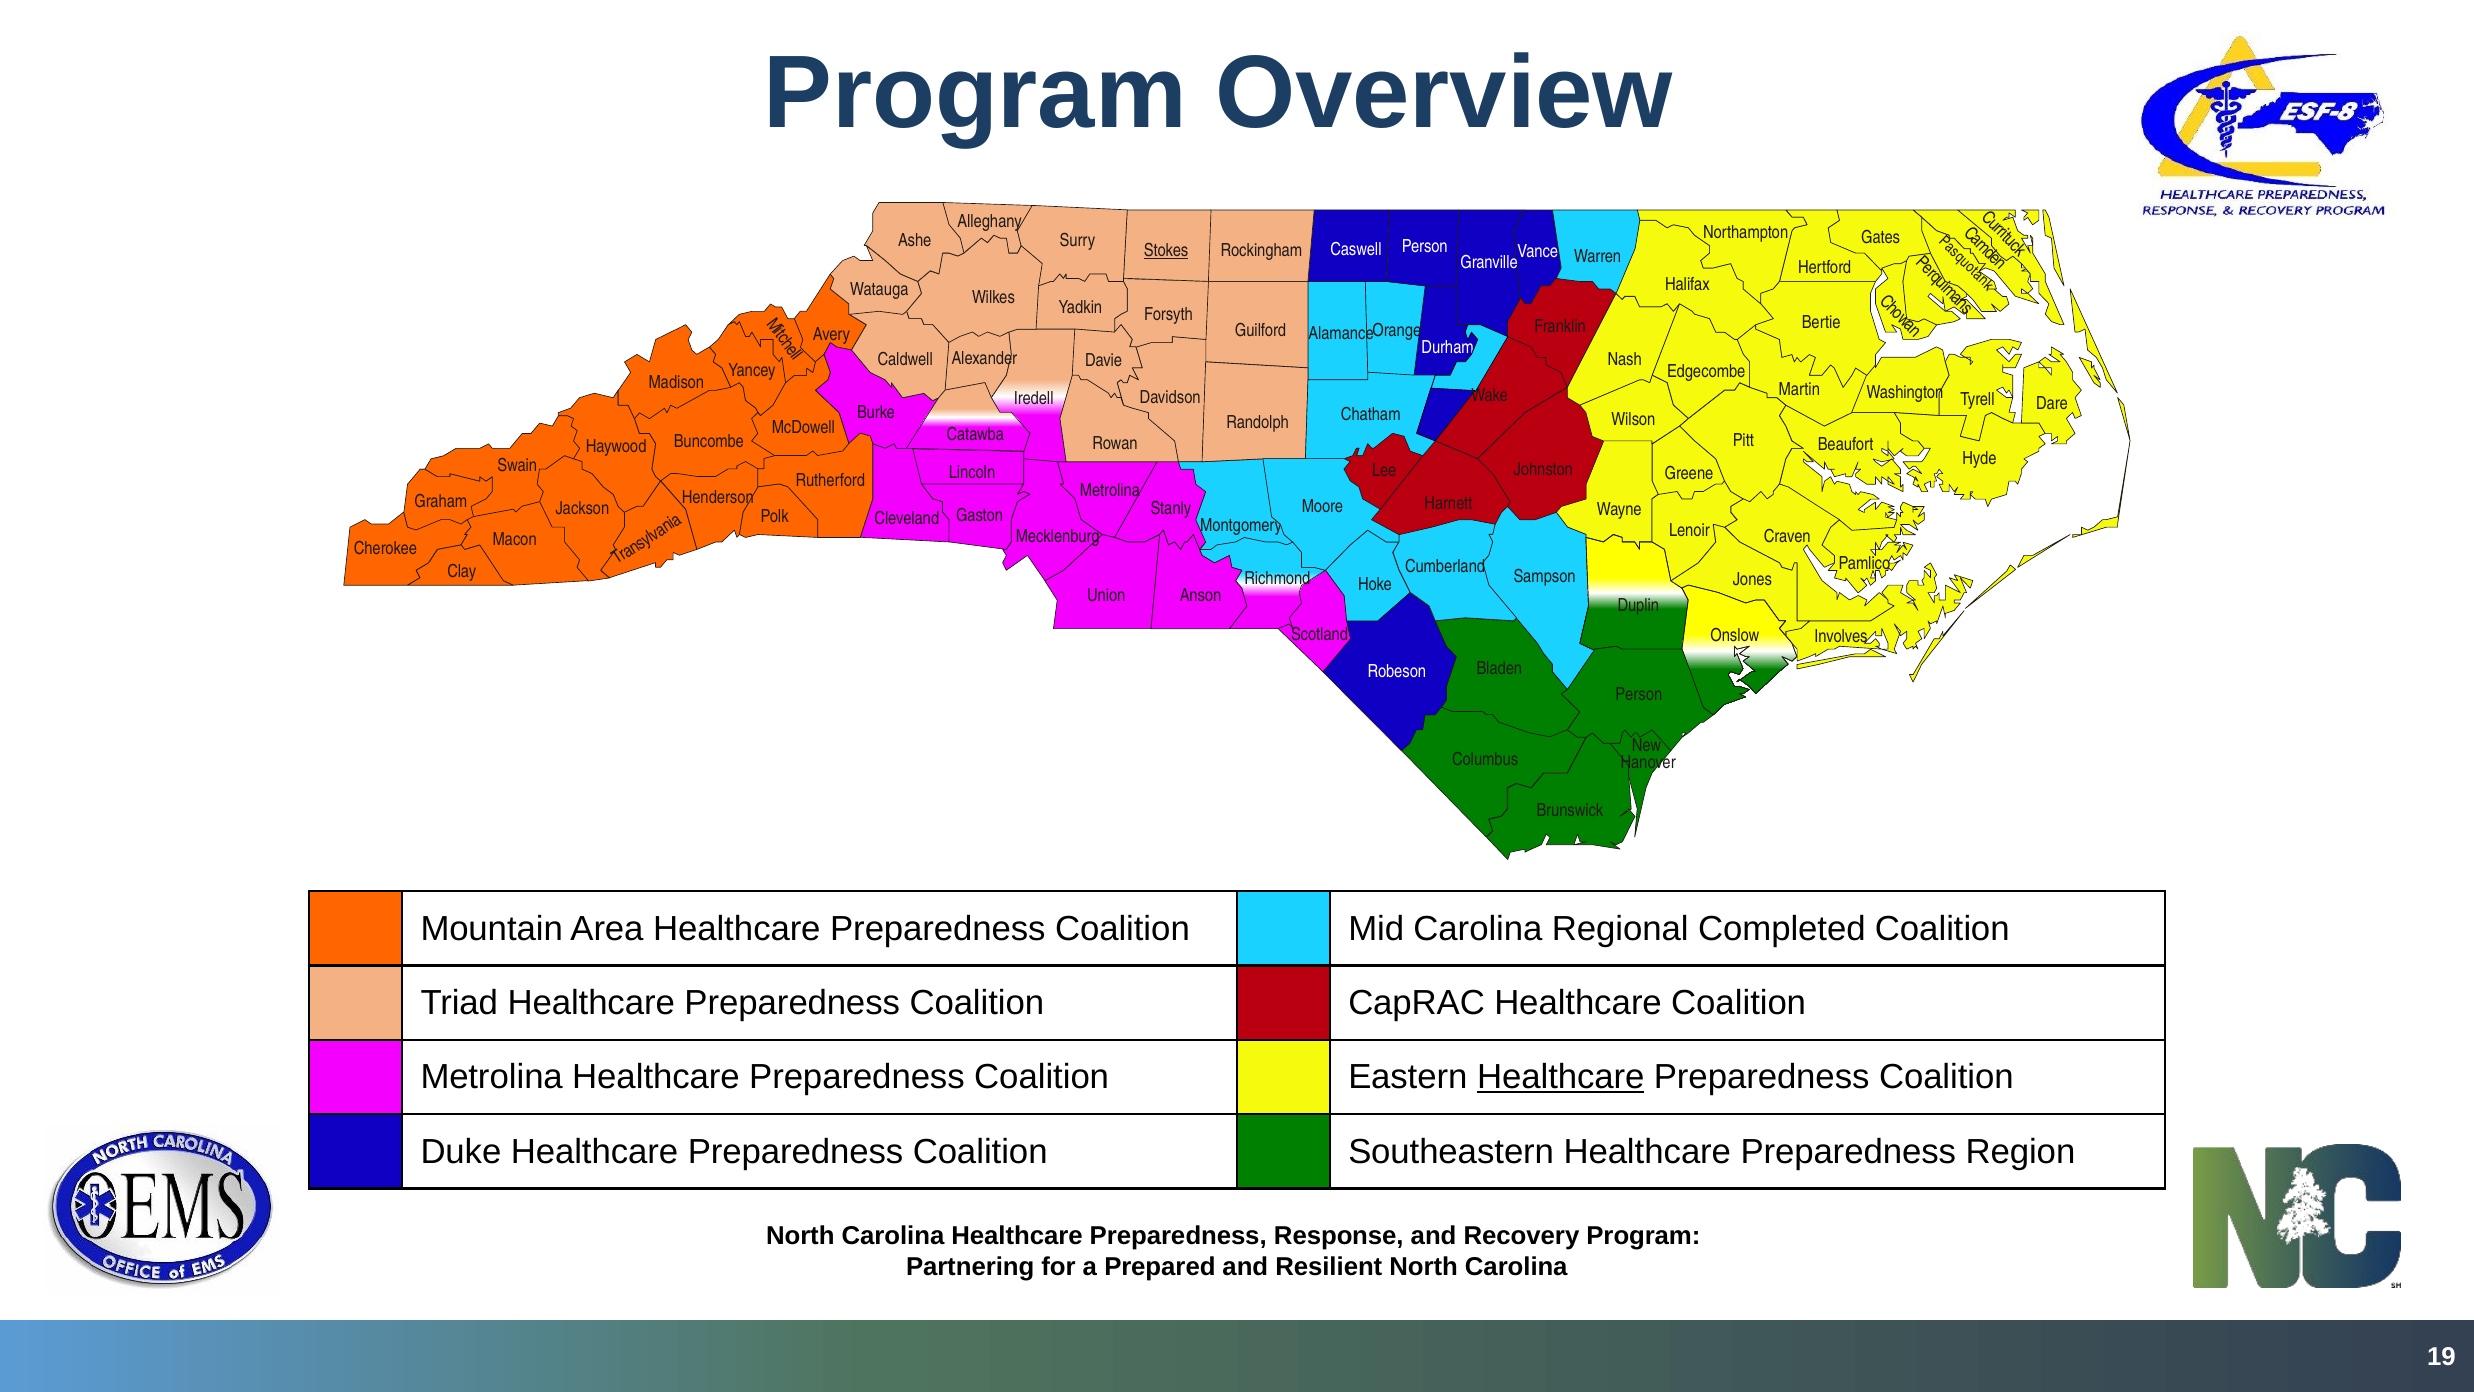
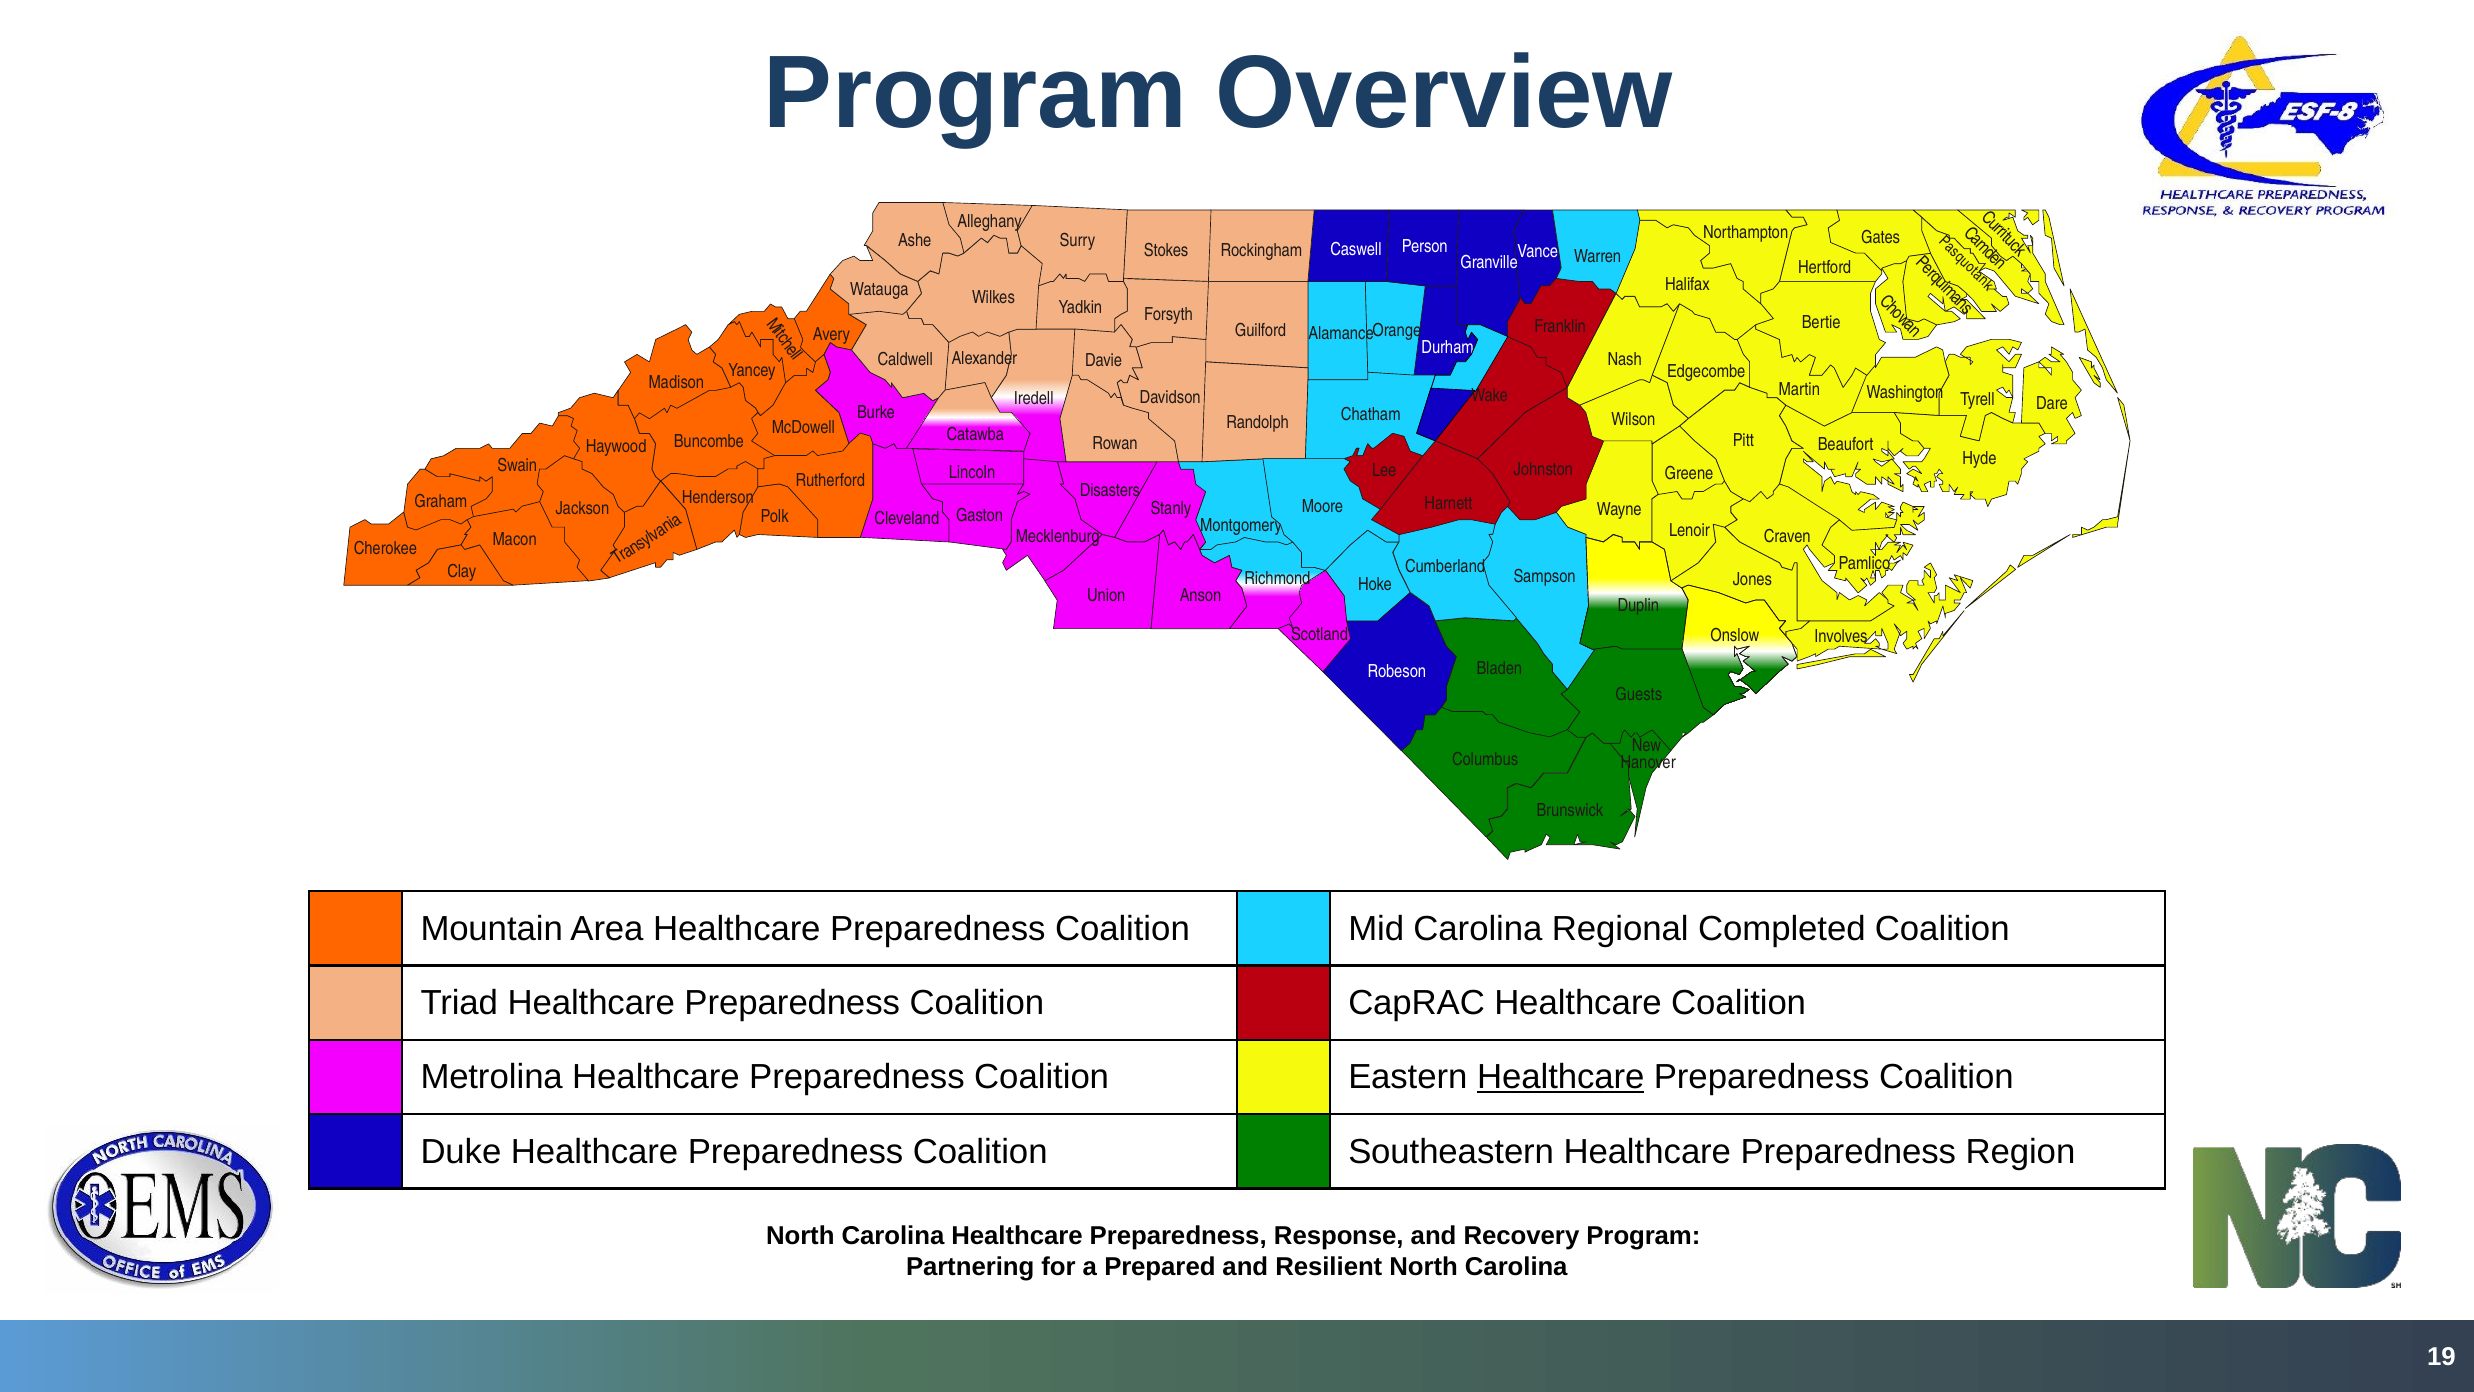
Stokes underline: present -> none
Metrolina at (1110, 490): Metrolina -> Disasters
Person at (1639, 694): Person -> Guests
